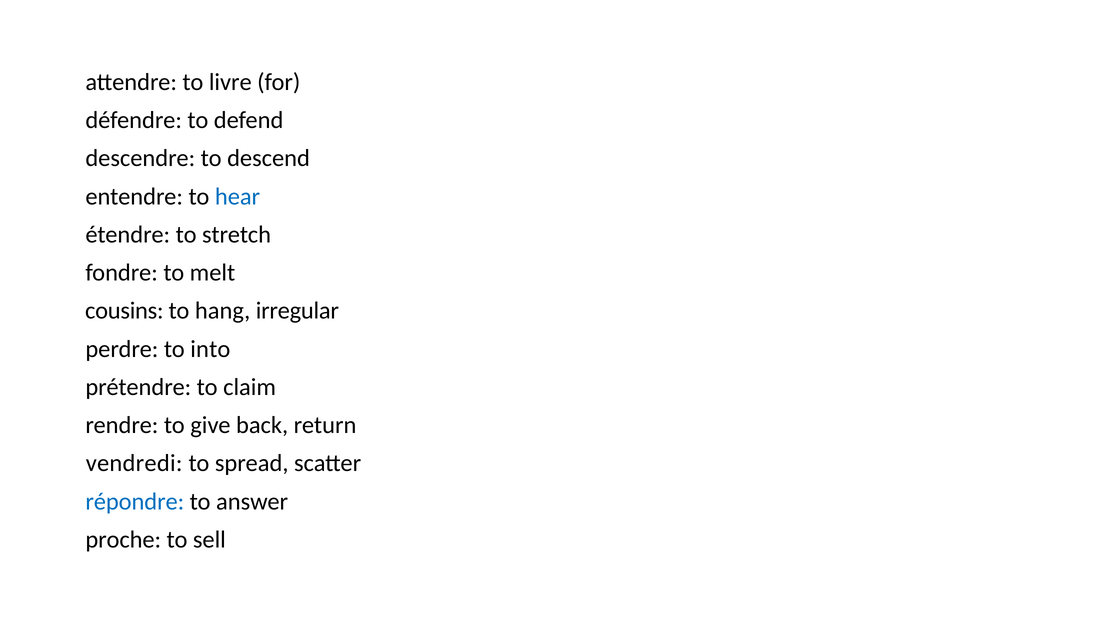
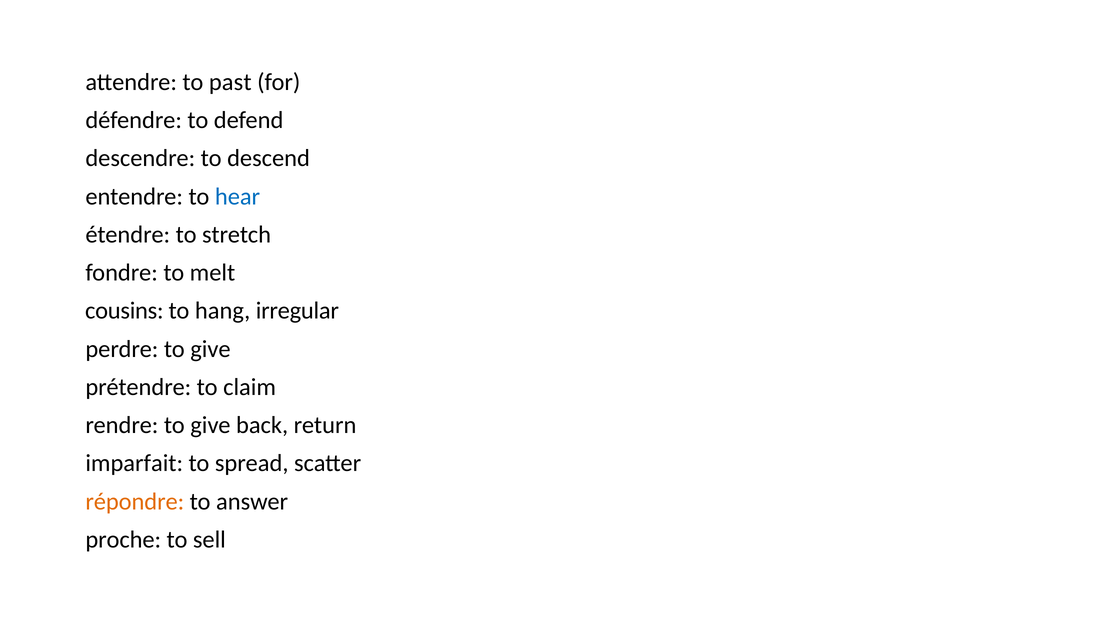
livre: livre -> past
perdre to into: into -> give
vendredi: vendredi -> imparfait
répondre colour: blue -> orange
